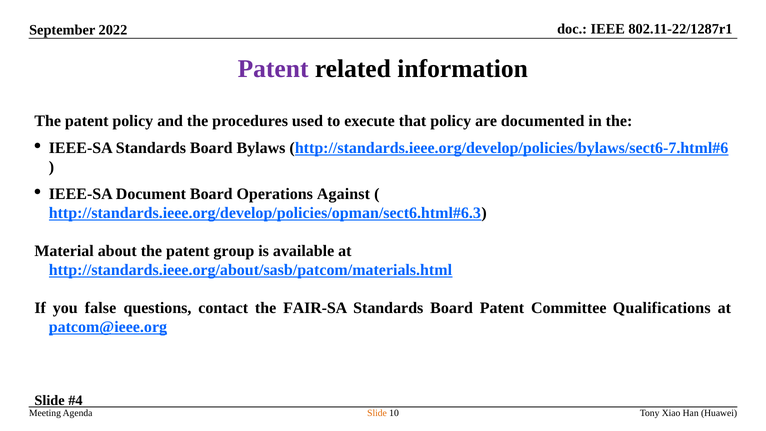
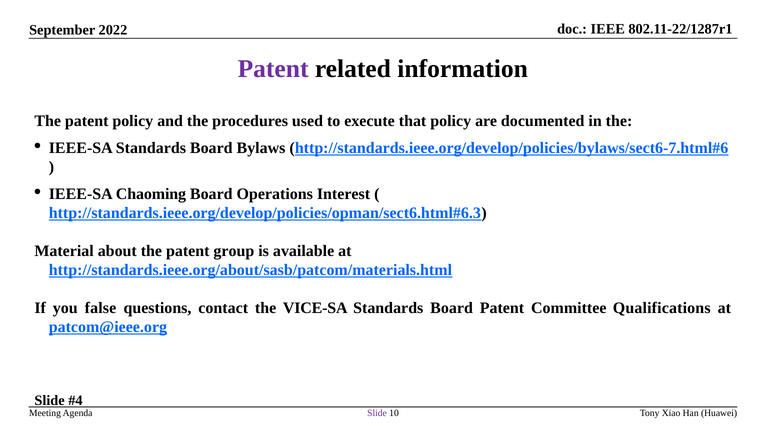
Document: Document -> Chaoming
Against: Against -> Interest
FAIR-SA: FAIR-SA -> VICE-SA
Slide at (377, 413) colour: orange -> purple
